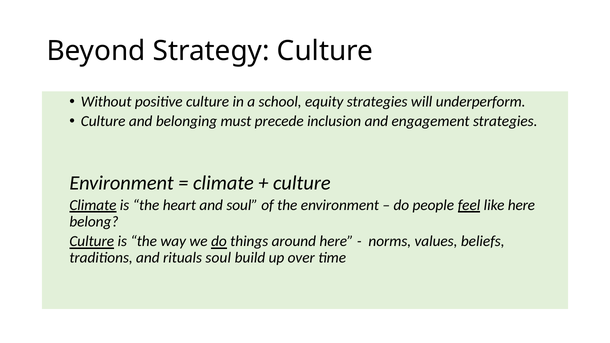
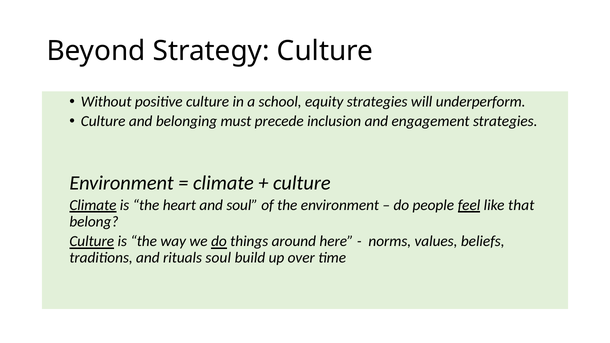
like here: here -> that
